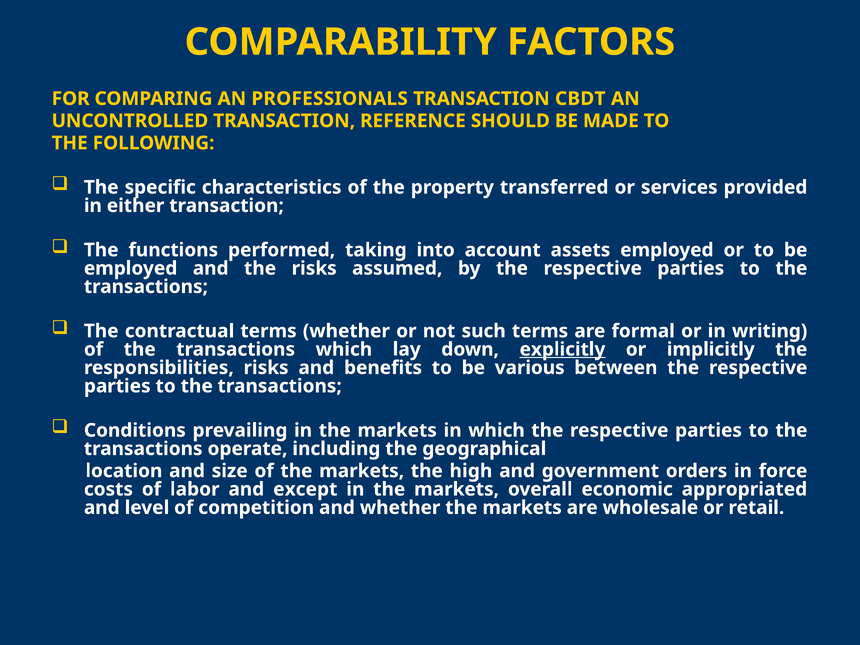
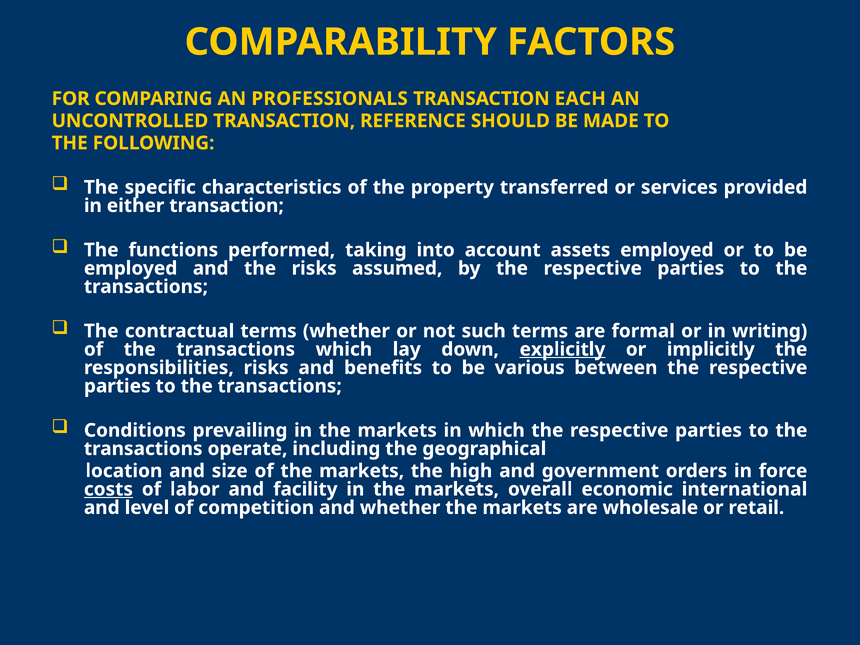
CBDT: CBDT -> EACH
costs underline: none -> present
except: except -> facility
appropriated: appropriated -> international
